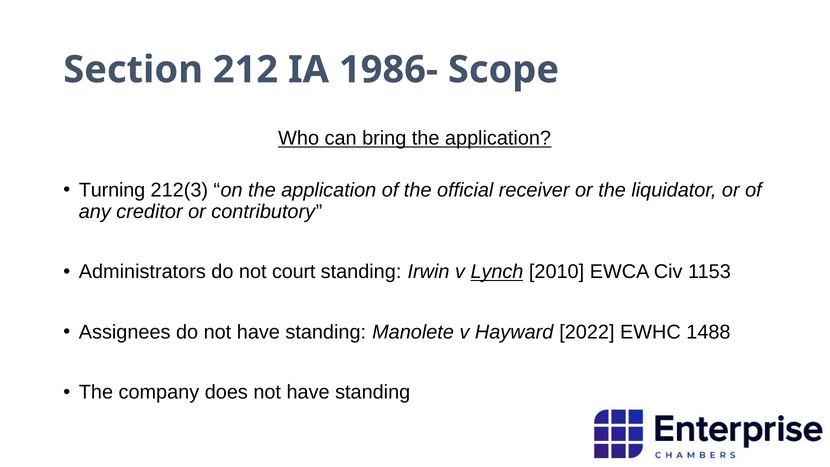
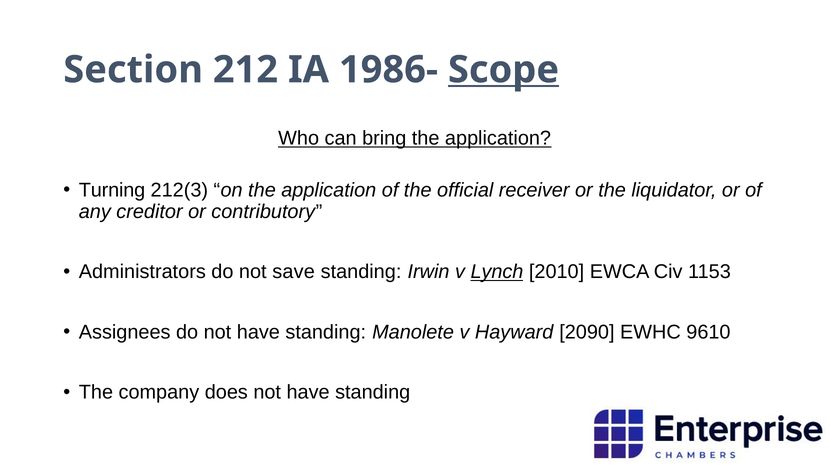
Scope underline: none -> present
court: court -> save
2022: 2022 -> 2090
1488: 1488 -> 9610
